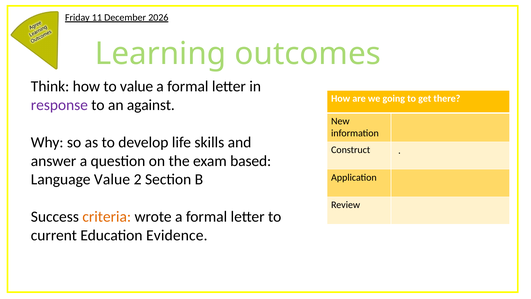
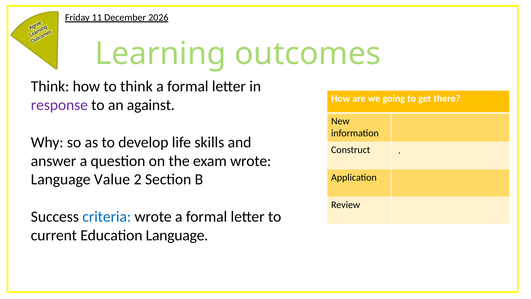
to value: value -> think
exam based: based -> wrote
criteria colour: orange -> blue
Education Evidence: Evidence -> Language
